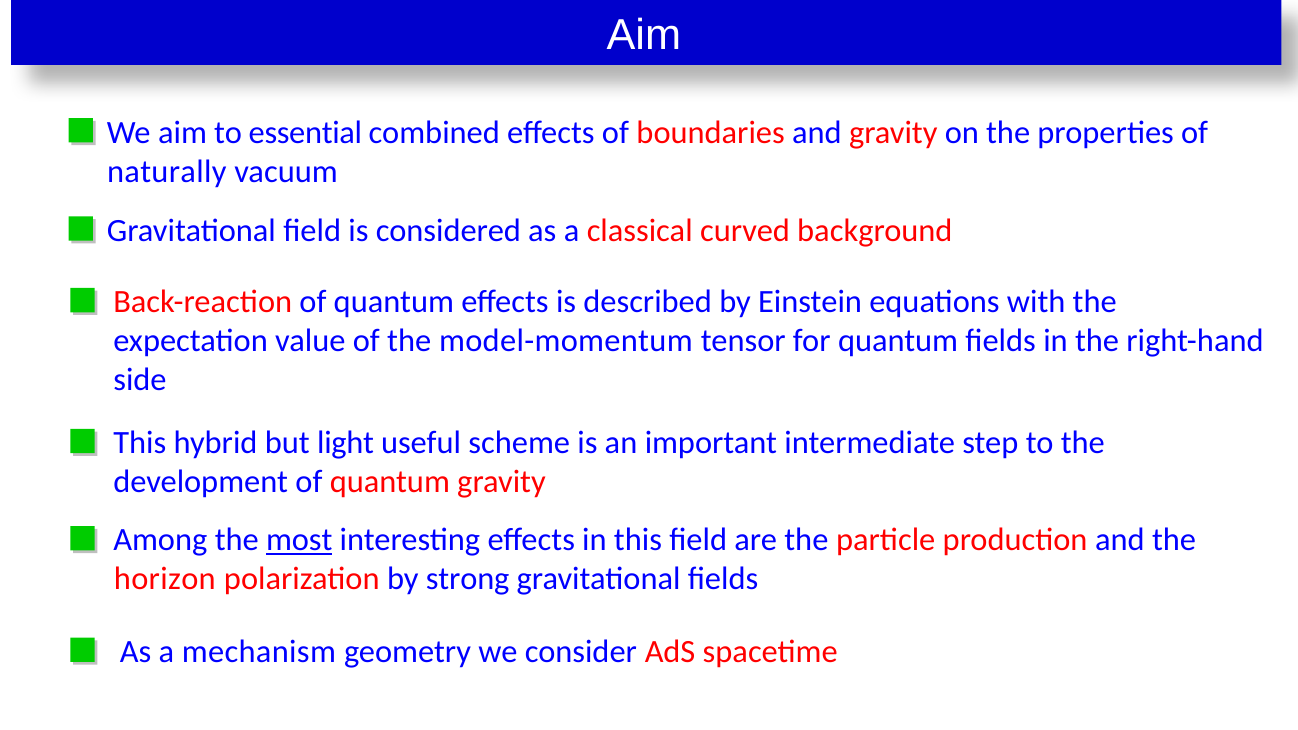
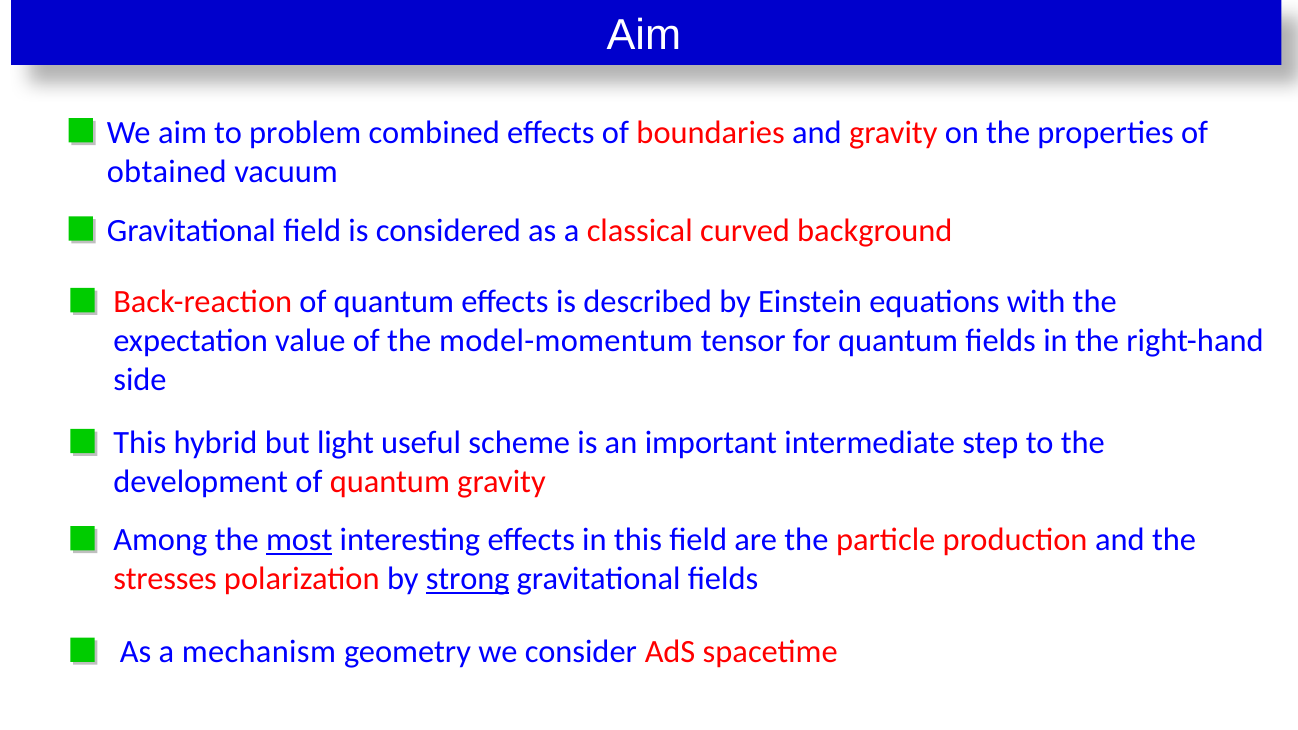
essential: essential -> problem
naturally: naturally -> obtained
horizon: horizon -> stresses
strong underline: none -> present
